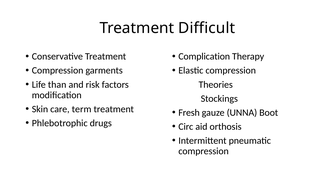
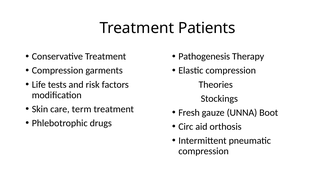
Difficult: Difficult -> Patients
Complication: Complication -> Pathogenesis
than: than -> tests
